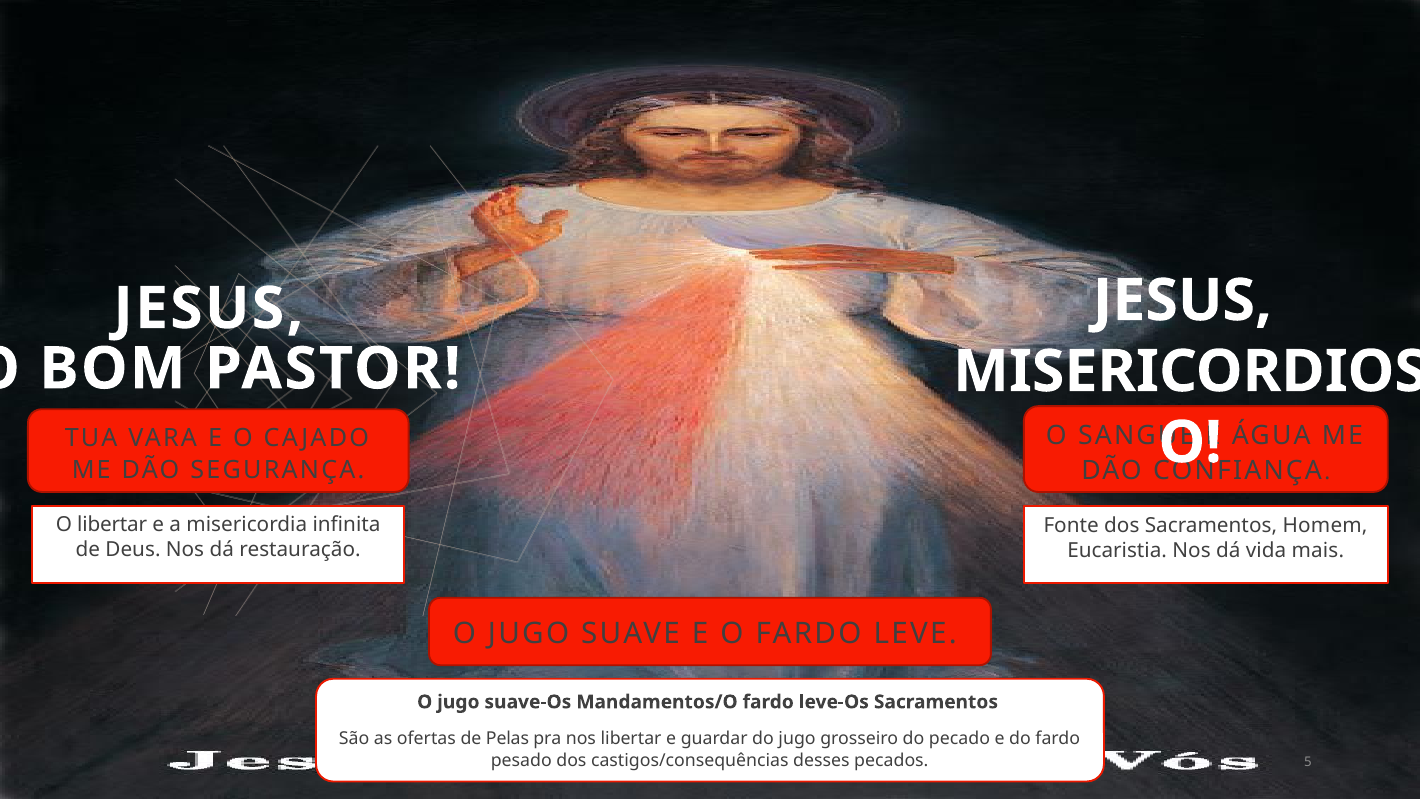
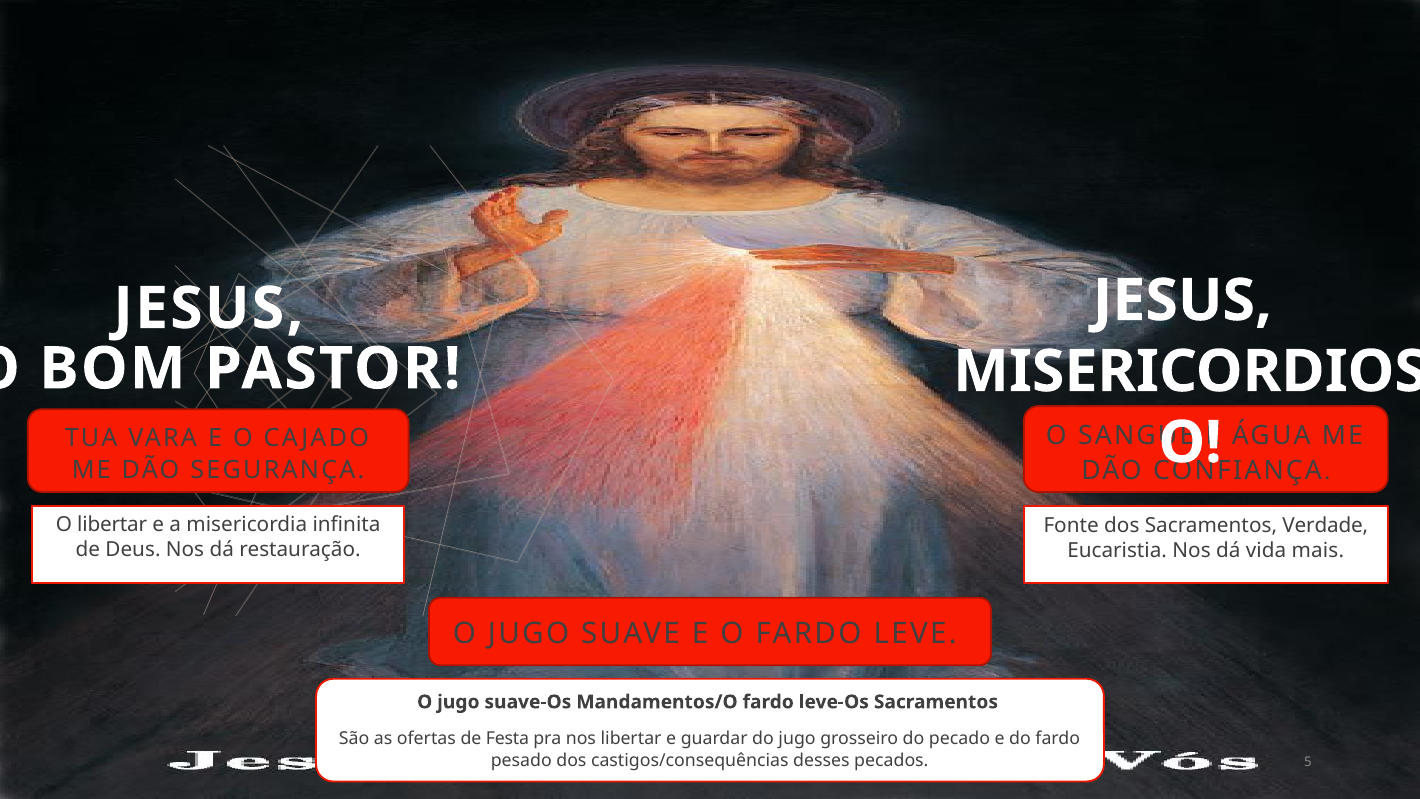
Homem: Homem -> Verdade
Pelas: Pelas -> Festa
